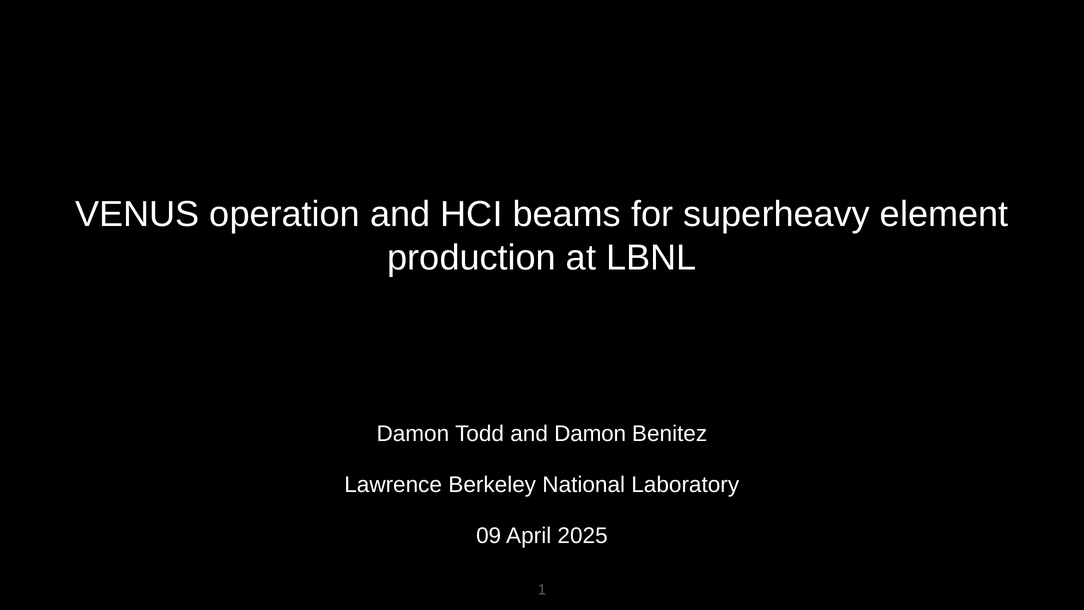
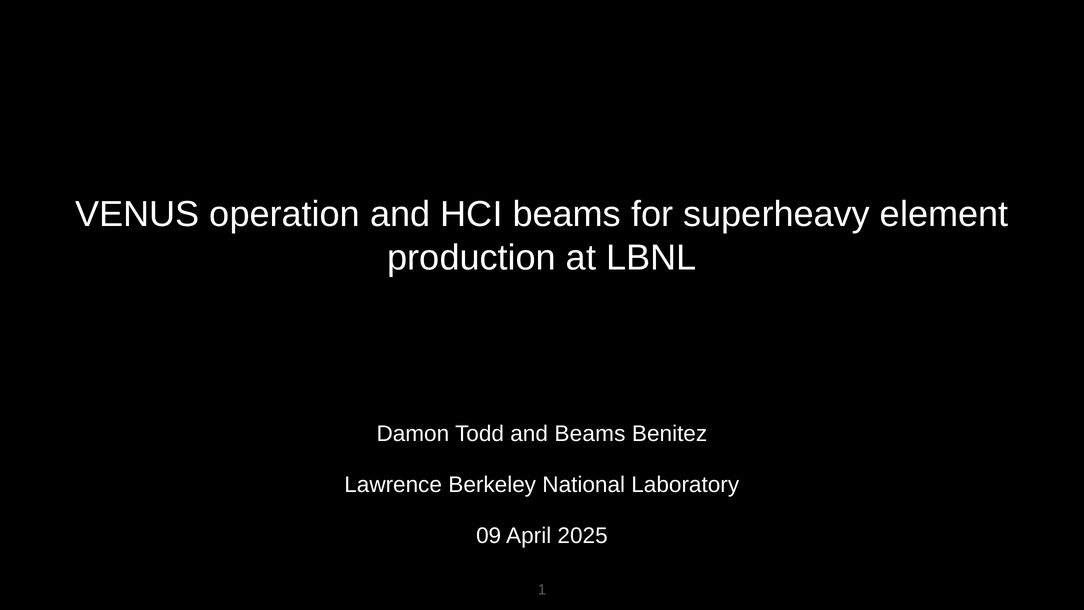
and Damon: Damon -> Beams
